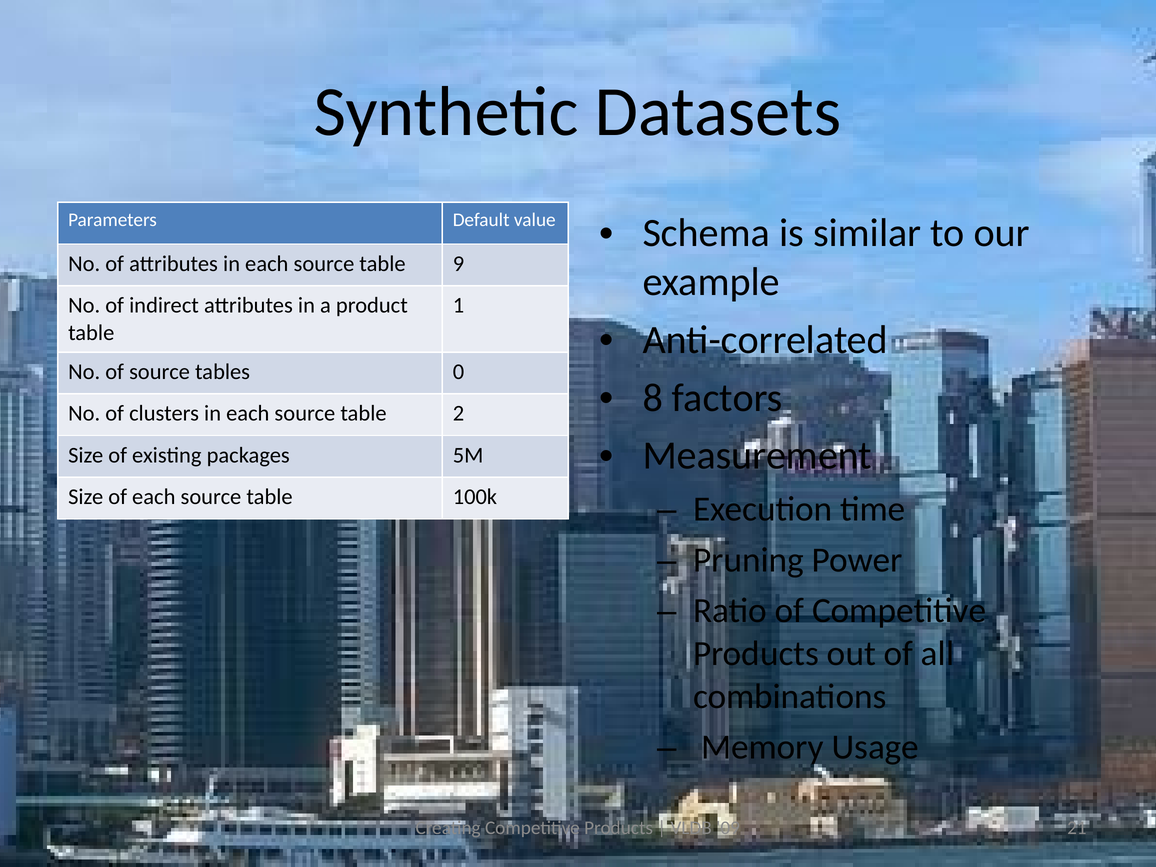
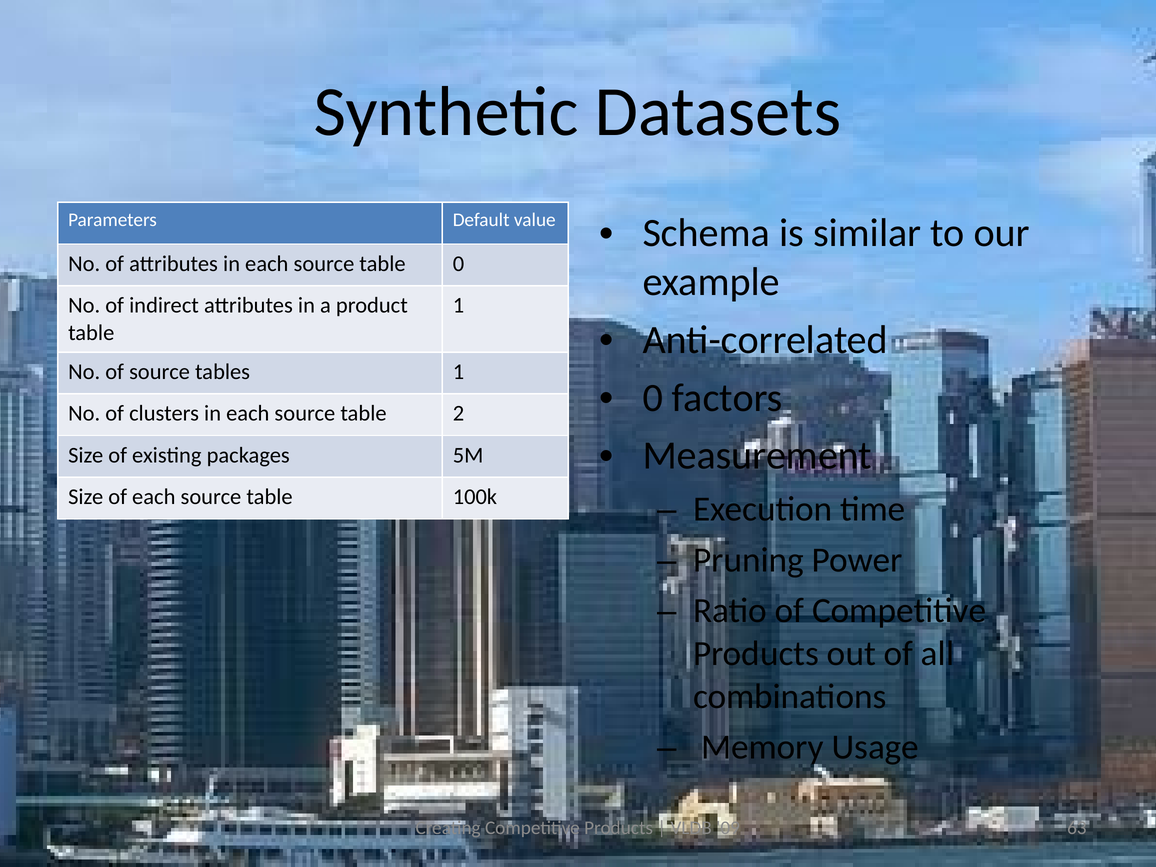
table 9: 9 -> 0
tables 0: 0 -> 1
8 at (653, 398): 8 -> 0
21: 21 -> 63
